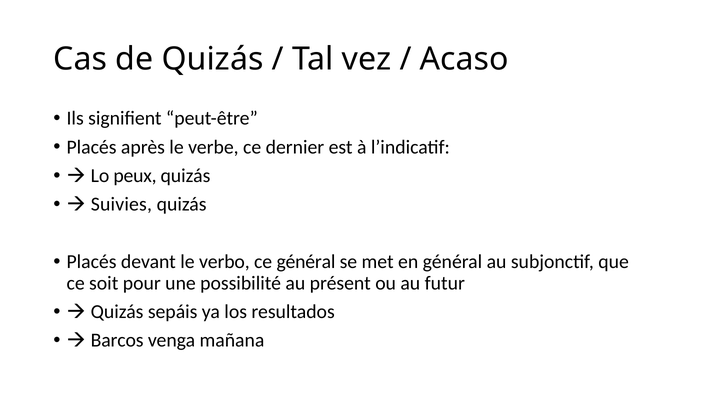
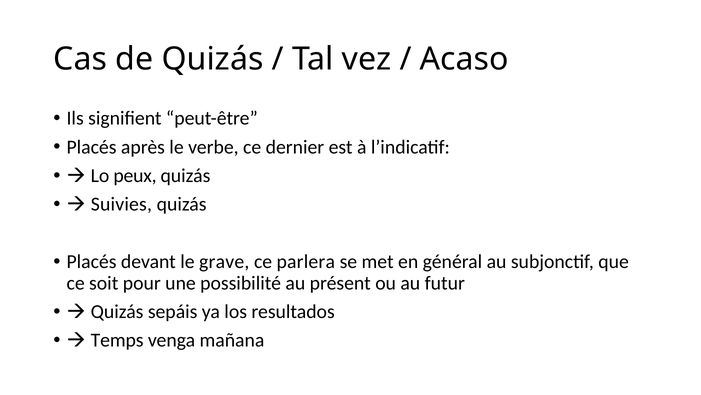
verbo: verbo -> grave
ce général: général -> parlera
Barcos: Barcos -> Temps
